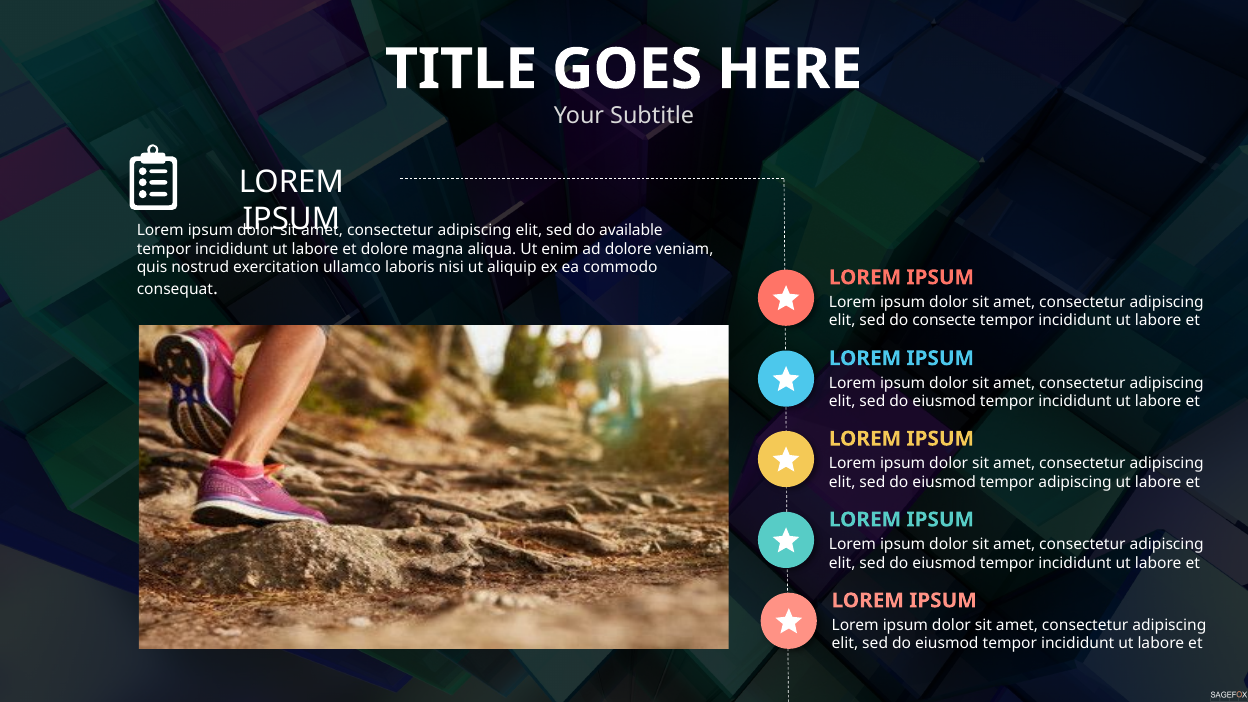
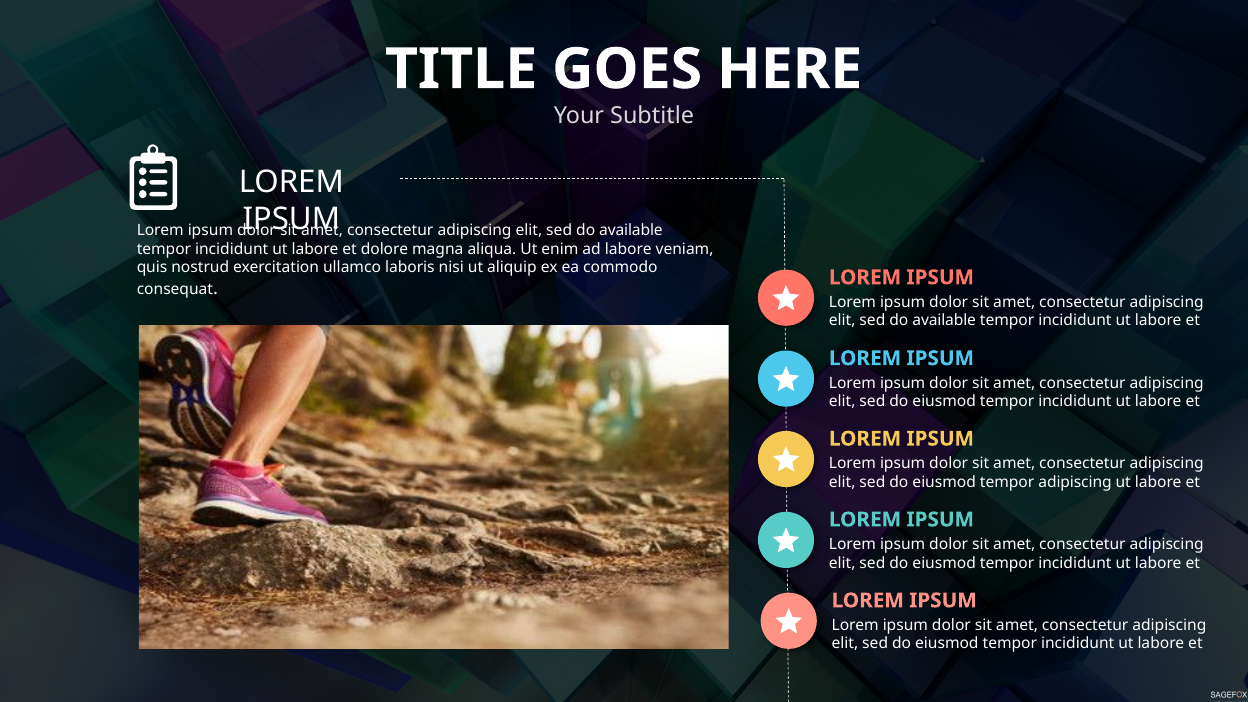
ad dolore: dolore -> labore
consecte at (944, 321): consecte -> available
